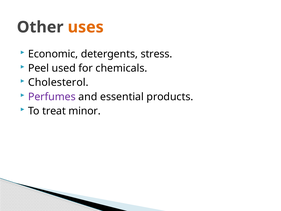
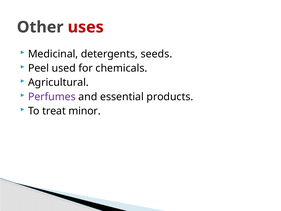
uses colour: orange -> red
Economic: Economic -> Medicinal
stress: stress -> seeds
Cholesterol: Cholesterol -> Agricultural
